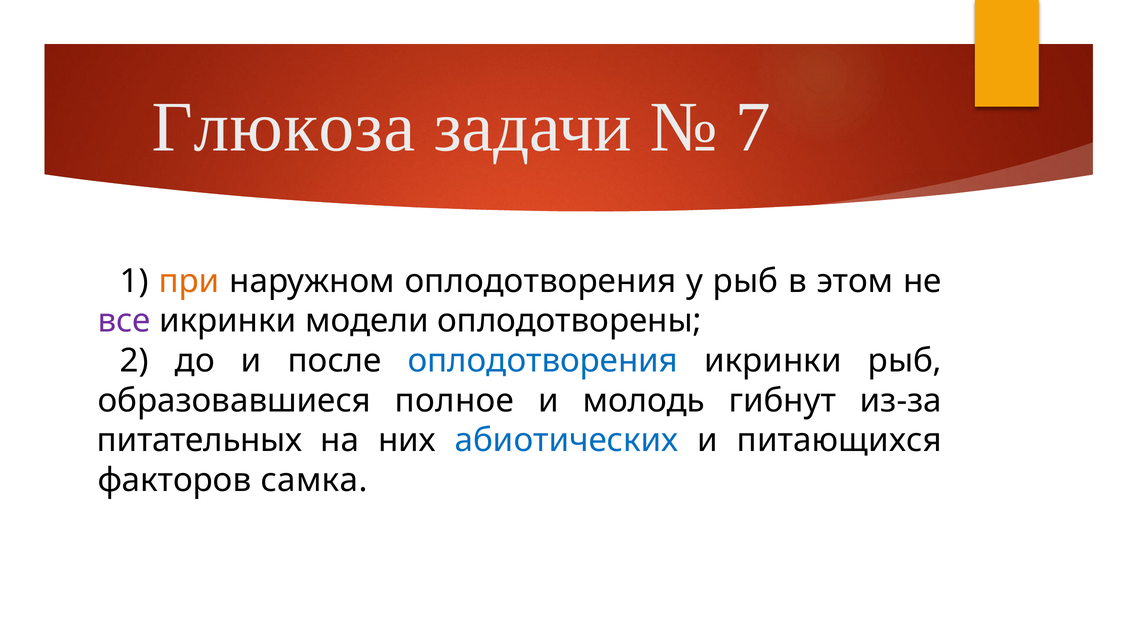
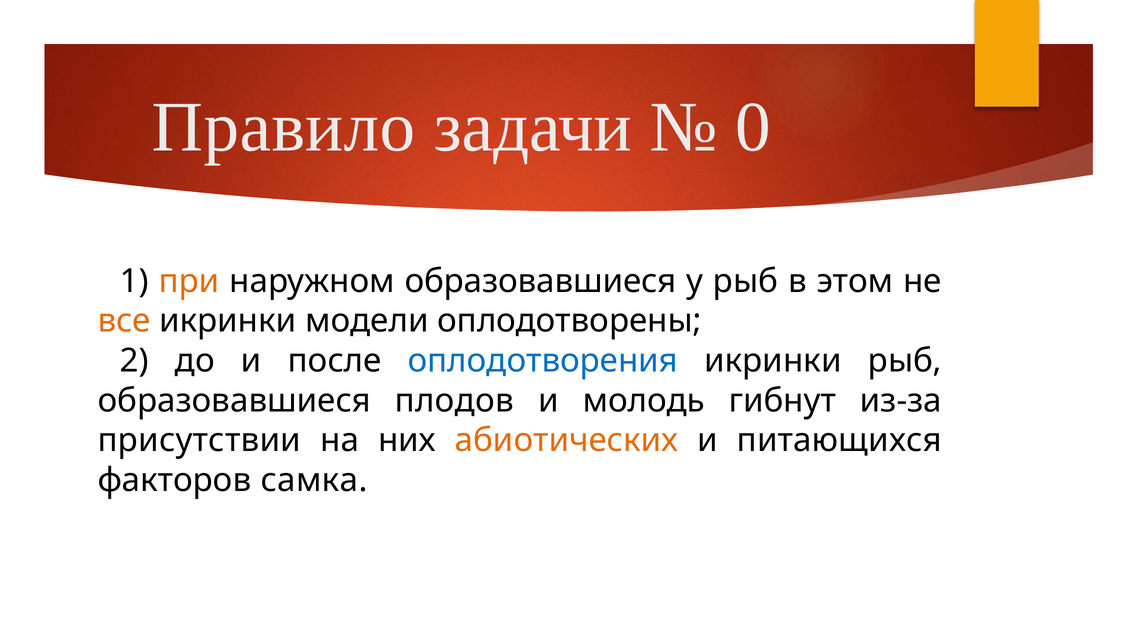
Глюкоза: Глюкоза -> Правило
7: 7 -> 0
наружном оплодотворения: оплодотворения -> образовавшиеся
все colour: purple -> orange
полное: полное -> плодов
питательных: питательных -> присутствии
абиотических colour: blue -> orange
